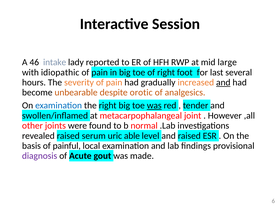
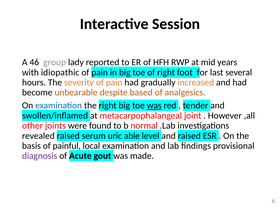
intake: intake -> group
large: large -> years
and at (223, 82) underline: present -> none
orotic: orotic -> based
